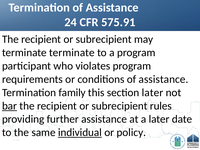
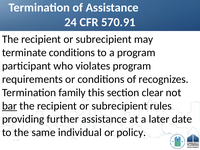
575.91: 575.91 -> 570.91
terminate terminate: terminate -> conditions
conditions of assistance: assistance -> recognizes
section later: later -> clear
individual underline: present -> none
